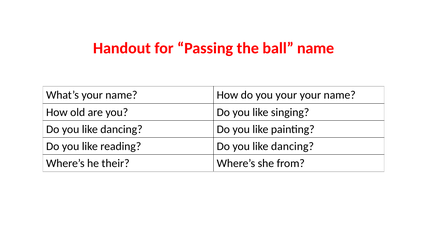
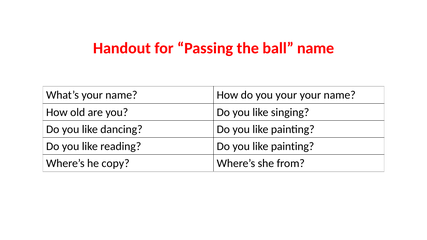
dancing at (292, 146): dancing -> painting
their: their -> copy
